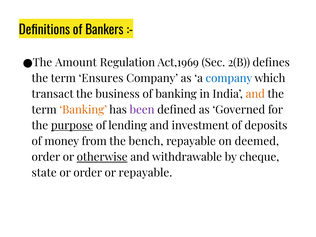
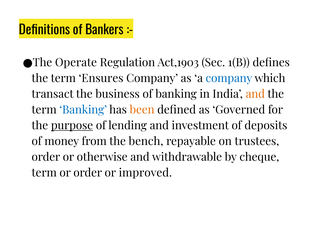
Amount: Amount -> Operate
Act,1969: Act,1969 -> Act,1903
2(B: 2(B -> 1(B
Banking at (83, 110) colour: orange -> blue
been colour: purple -> orange
deemed: deemed -> trustees
otherwise underline: present -> none
state at (44, 173): state -> term
or repayable: repayable -> improved
